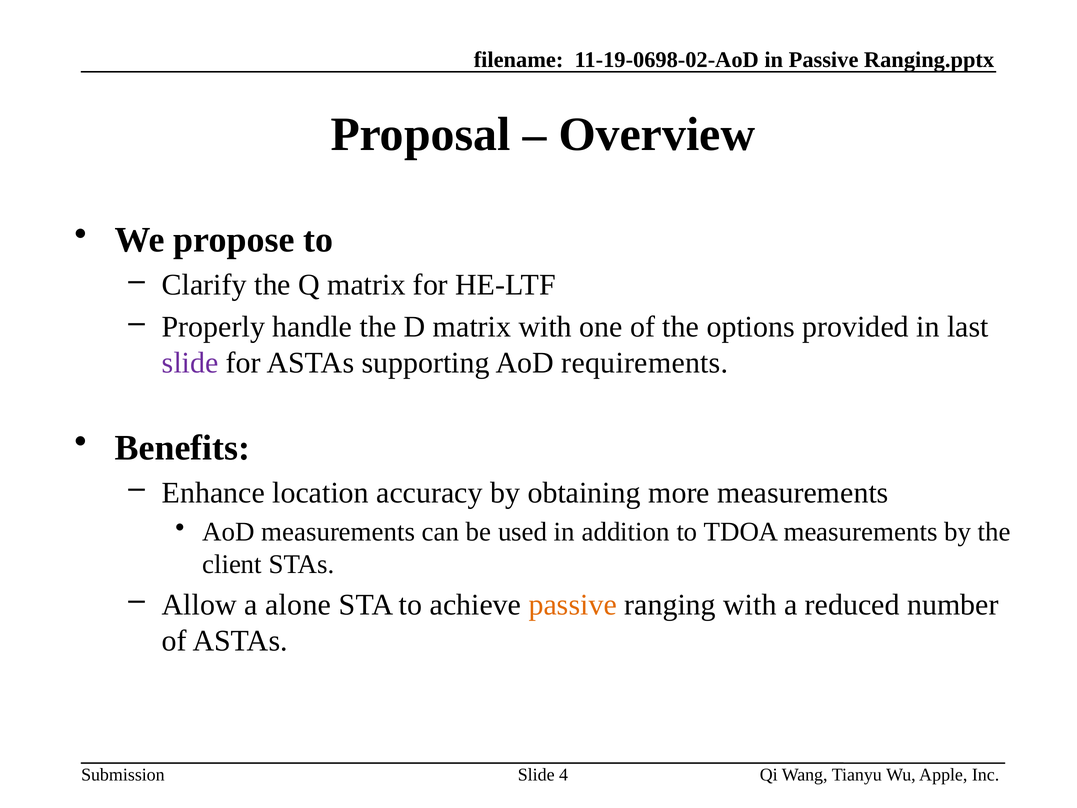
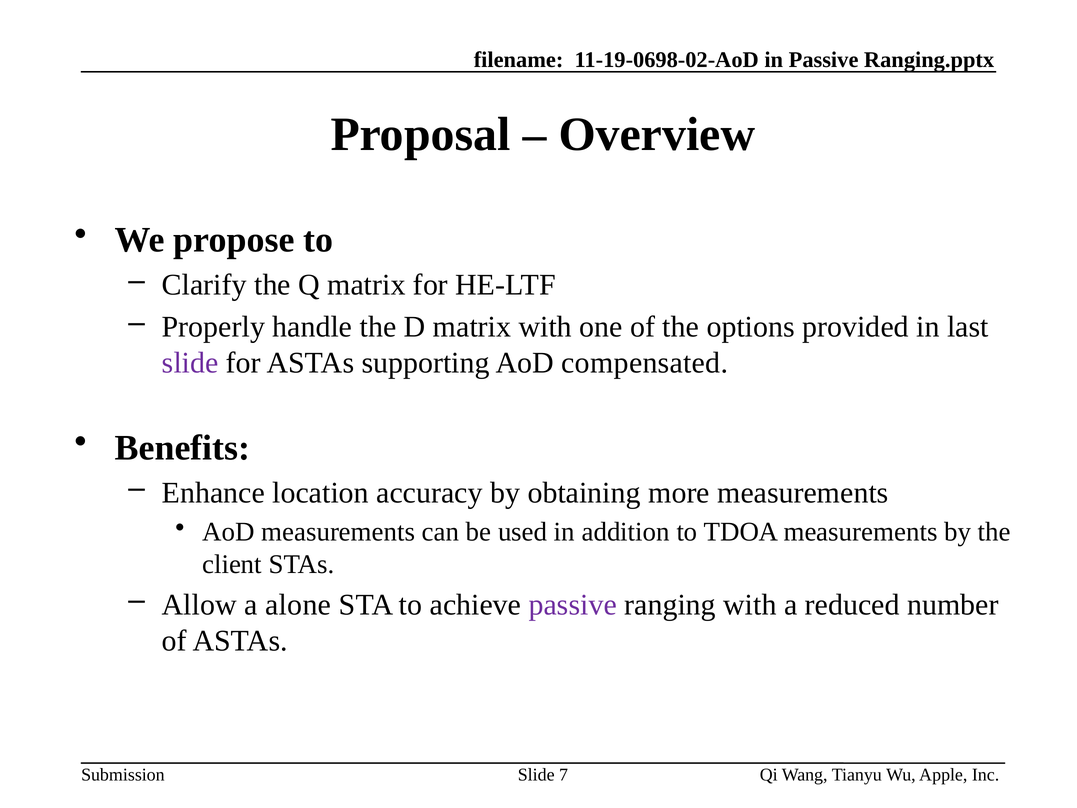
requirements: requirements -> compensated
passive at (573, 605) colour: orange -> purple
4: 4 -> 7
